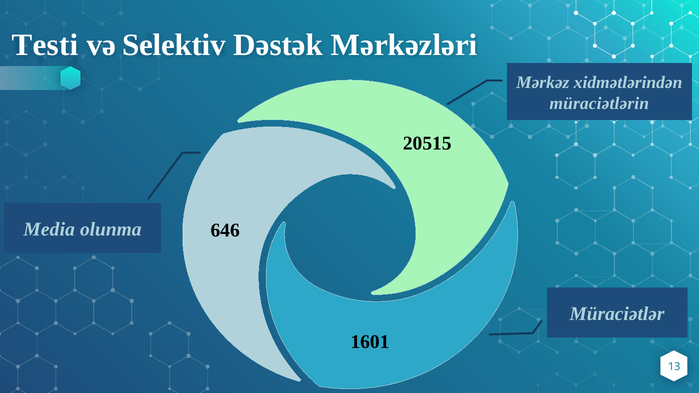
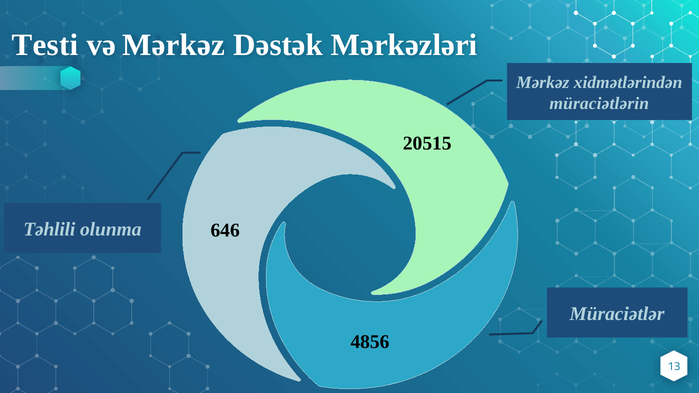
və Selektiv: Selektiv -> Mərkəz
Media: Media -> Təhlili
1601: 1601 -> 4856
